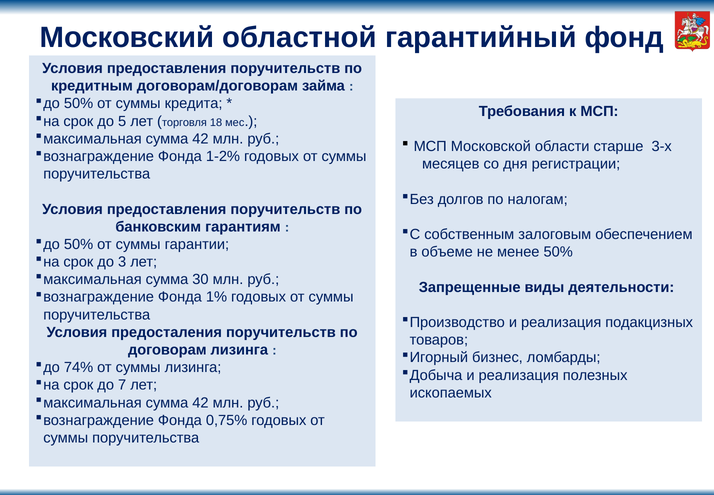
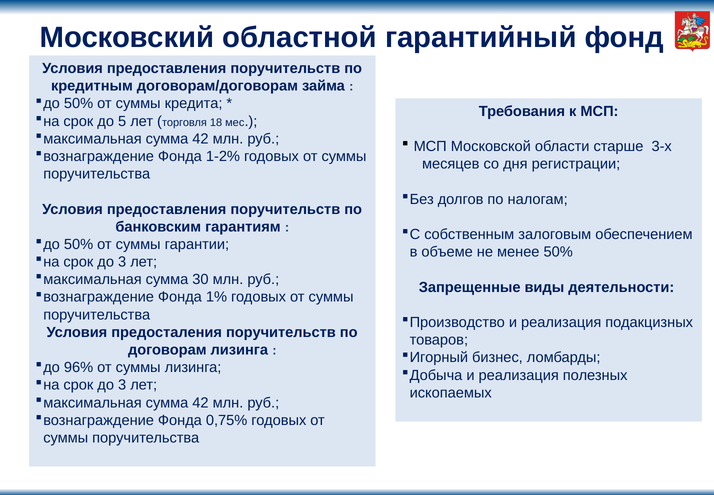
74%: 74% -> 96%
7 at (122, 385): 7 -> 3
